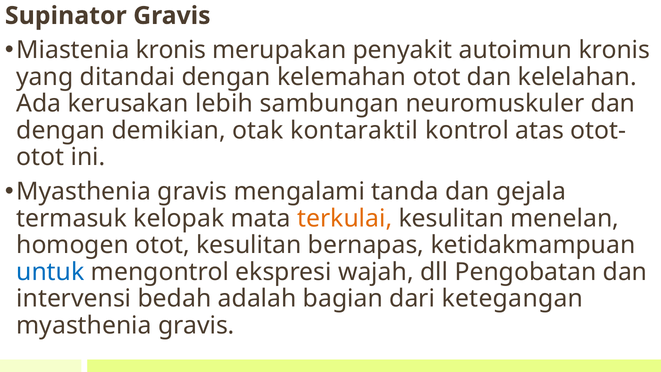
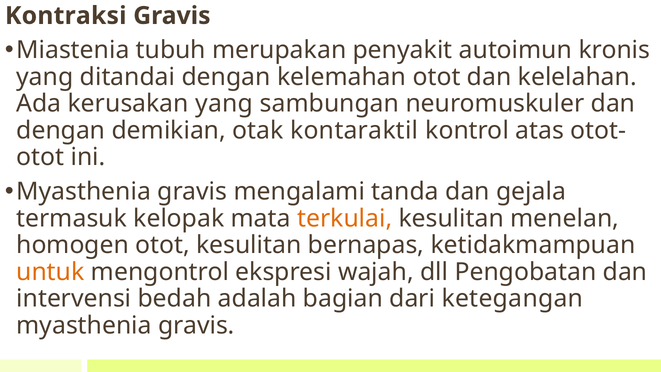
Supinator: Supinator -> Kontraksi
Miastenia kronis: kronis -> tubuh
kerusakan lebih: lebih -> yang
untuk colour: blue -> orange
